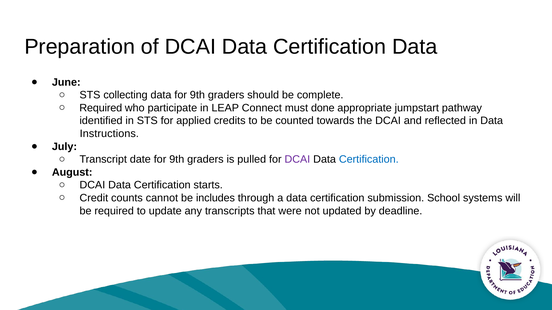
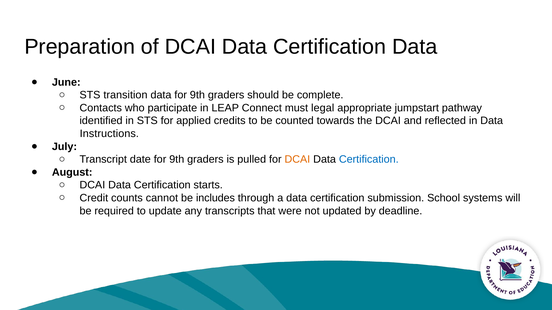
collecting: collecting -> transition
Required at (101, 108): Required -> Contacts
done: done -> legal
DCAI at (297, 160) colour: purple -> orange
